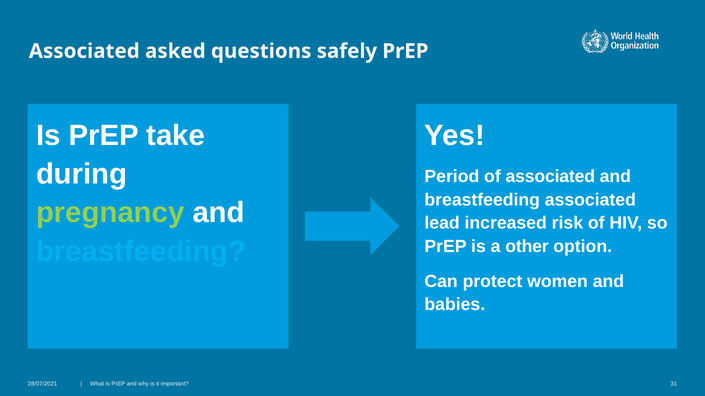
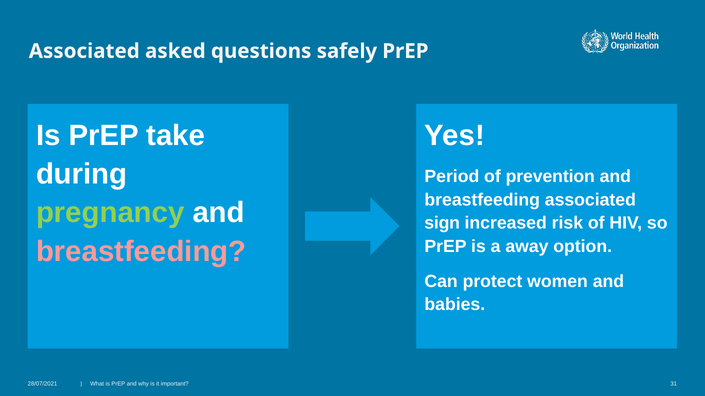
of associated: associated -> prevention
lead: lead -> sign
breastfeeding at (141, 252) colour: light blue -> pink
other: other -> away
